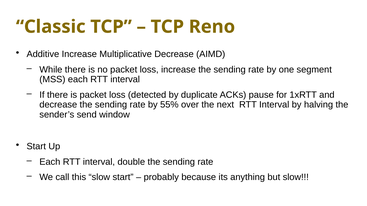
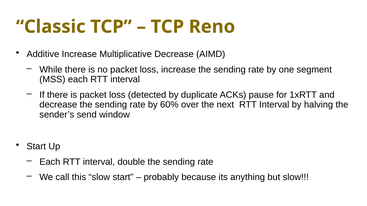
55%: 55% -> 60%
